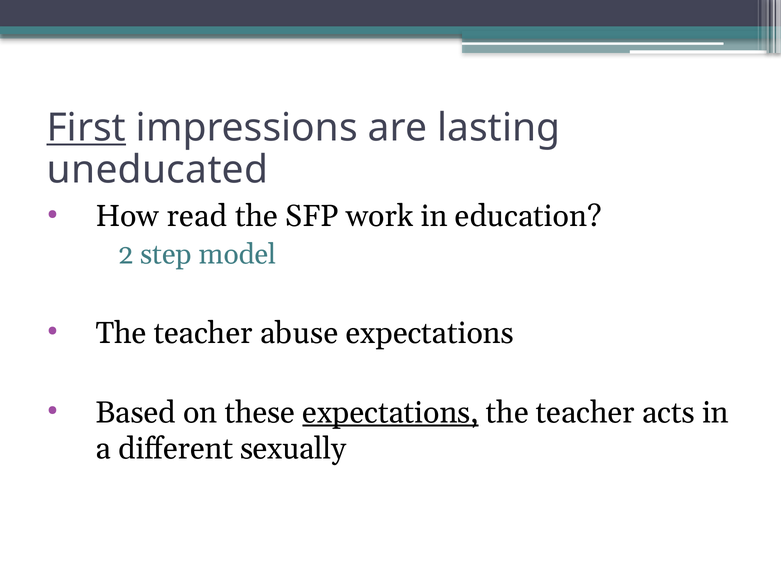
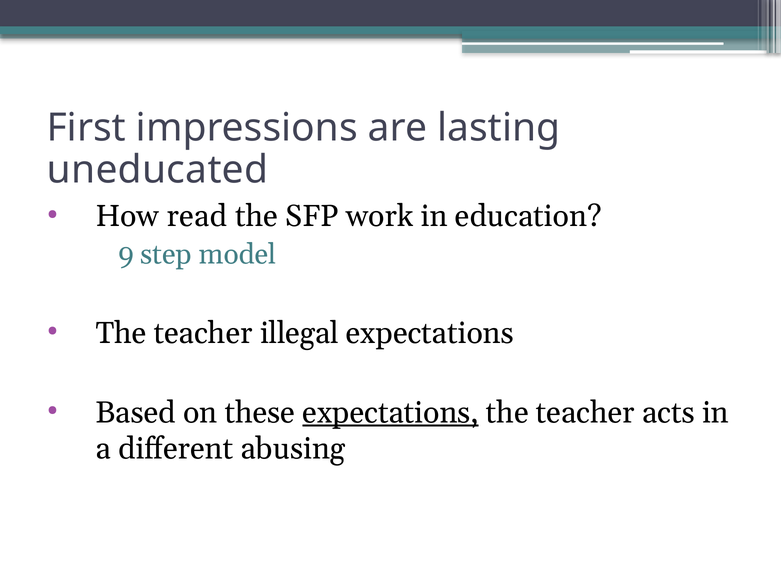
First underline: present -> none
2: 2 -> 9
abuse: abuse -> illegal
sexually: sexually -> abusing
